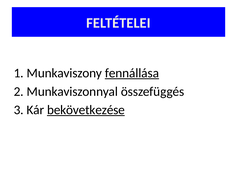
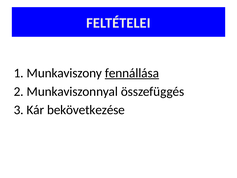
bekövetkezése underline: present -> none
